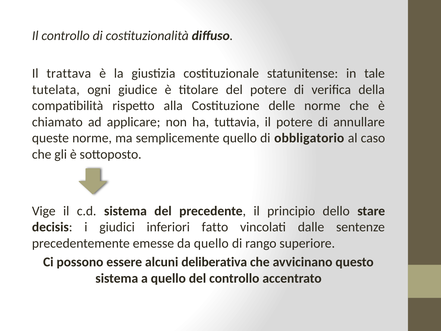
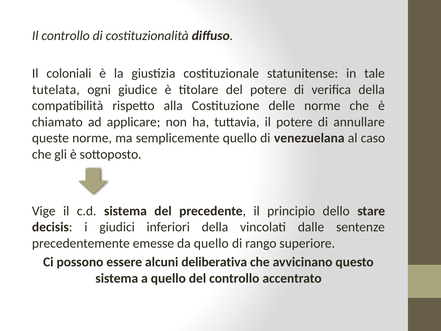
trattava: trattava -> coloniali
obbligatorio: obbligatorio -> venezuelana
inferiori fatto: fatto -> della
